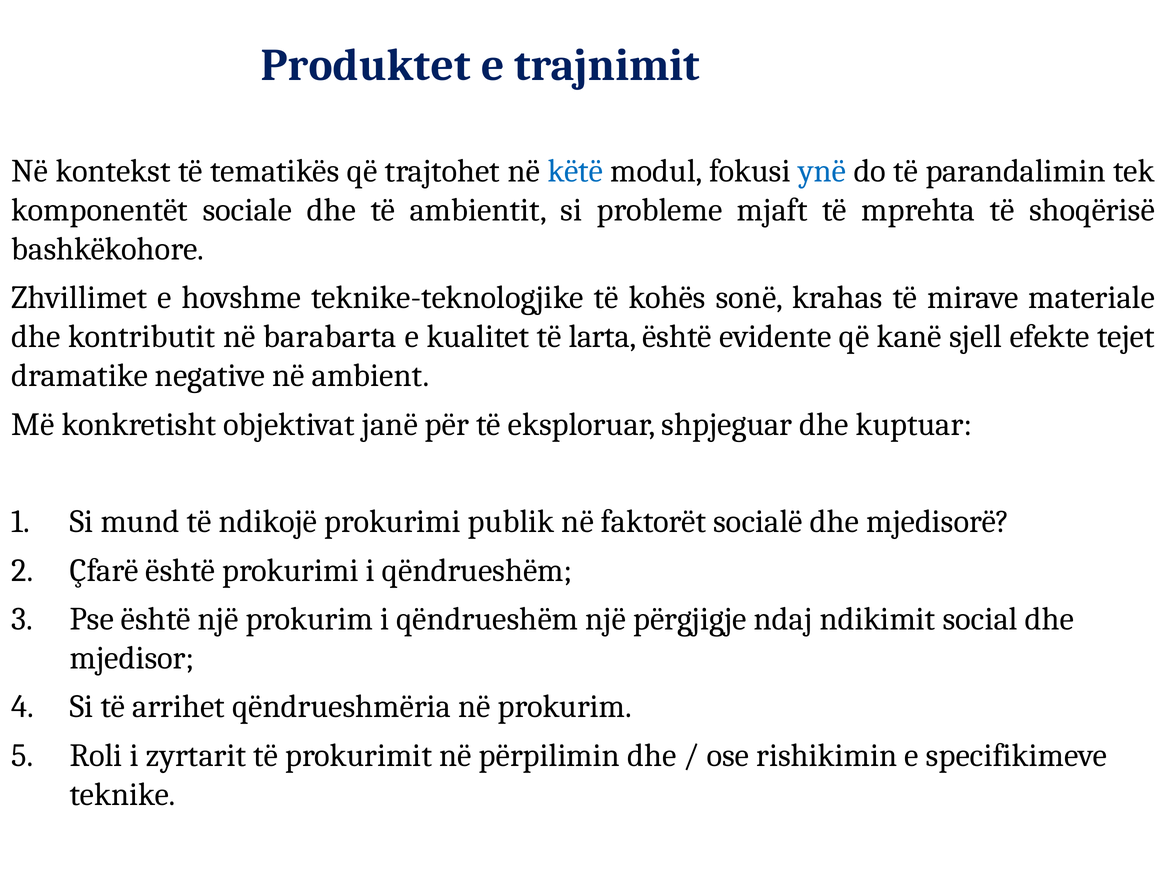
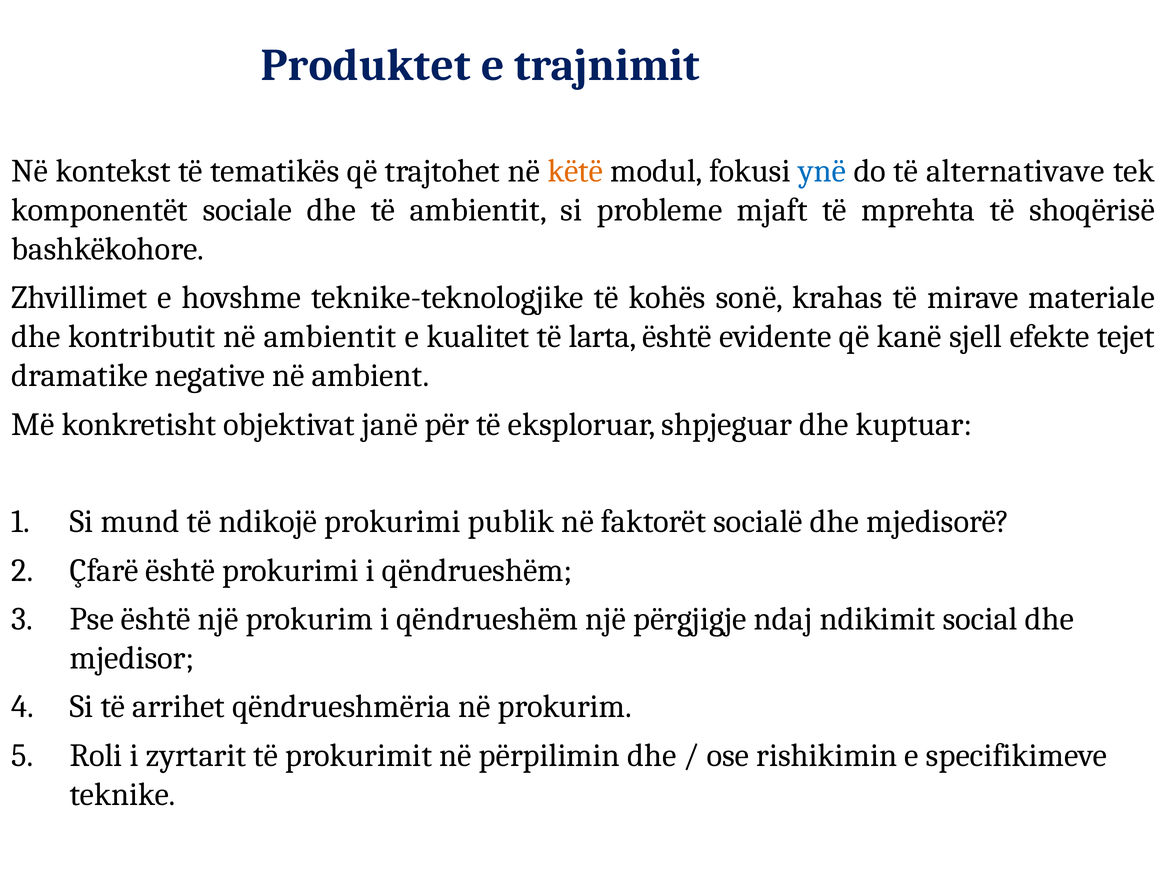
këtë colour: blue -> orange
parandalimin: parandalimin -> alternativave
në barabarta: barabarta -> ambientit
